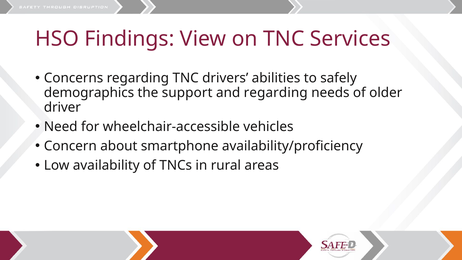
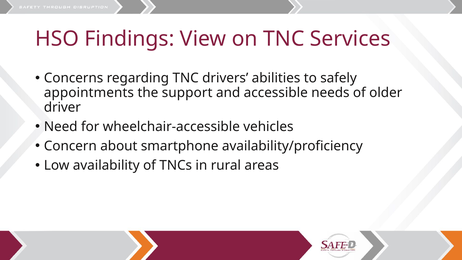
demographics: demographics -> appointments
and regarding: regarding -> accessible
